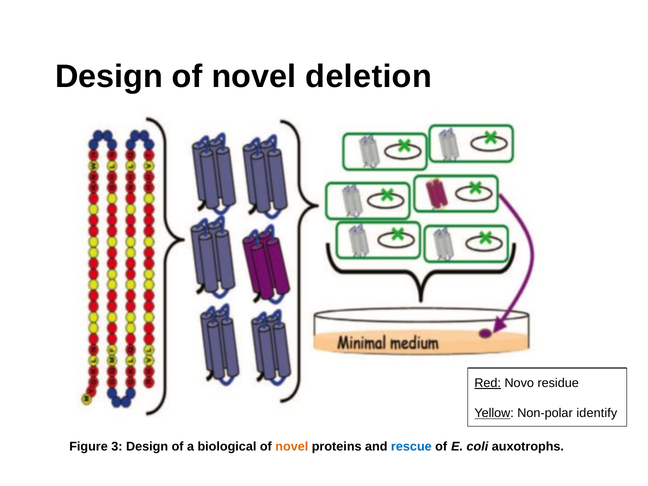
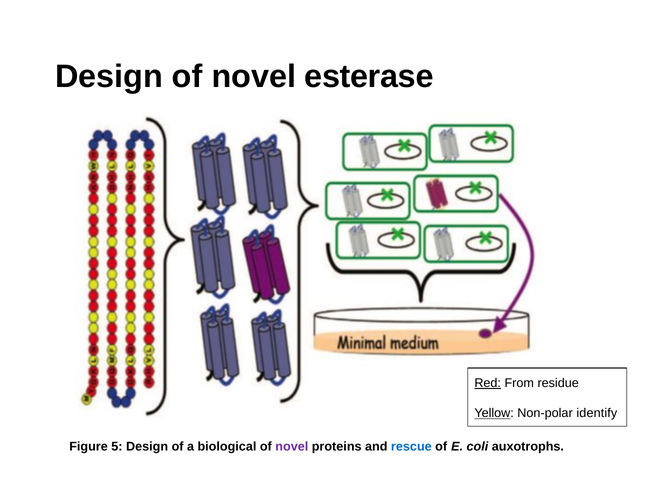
deletion: deletion -> esterase
Novo: Novo -> From
3: 3 -> 5
novel at (292, 447) colour: orange -> purple
